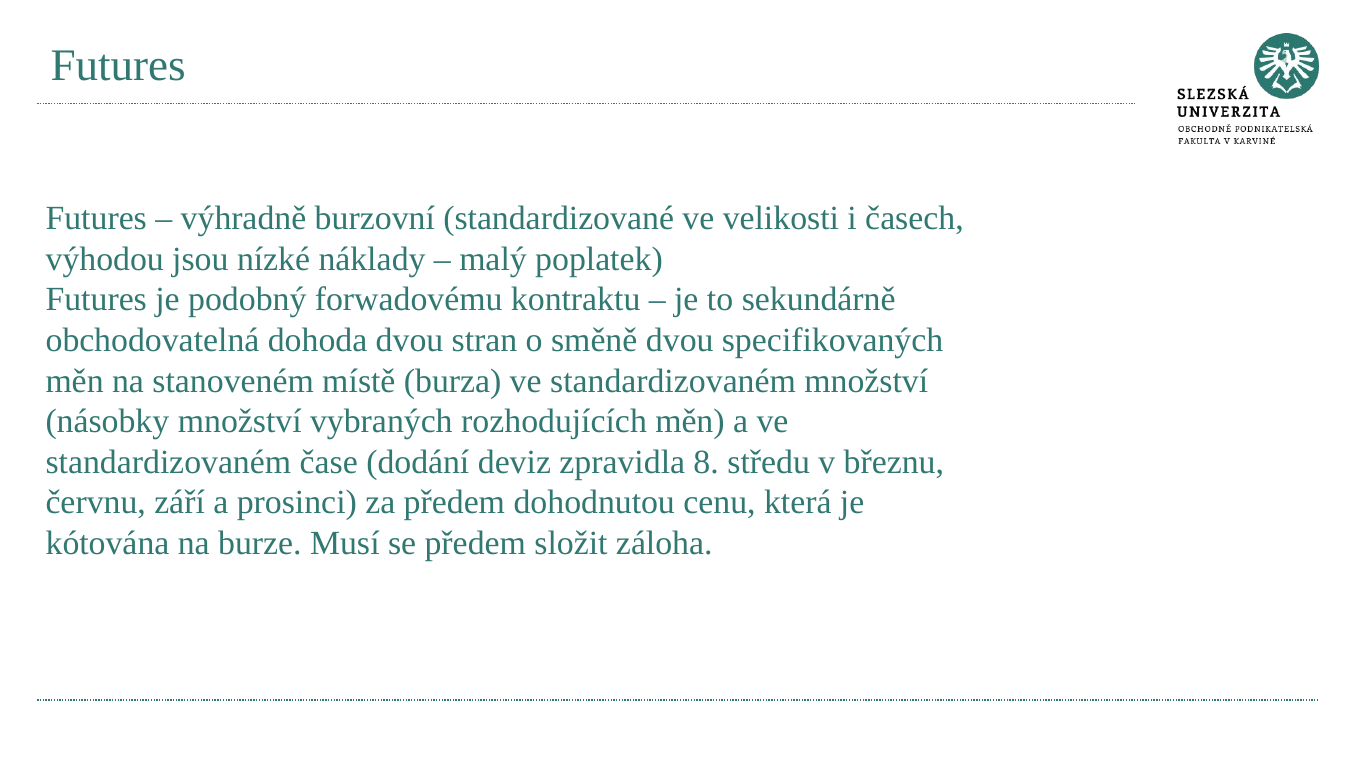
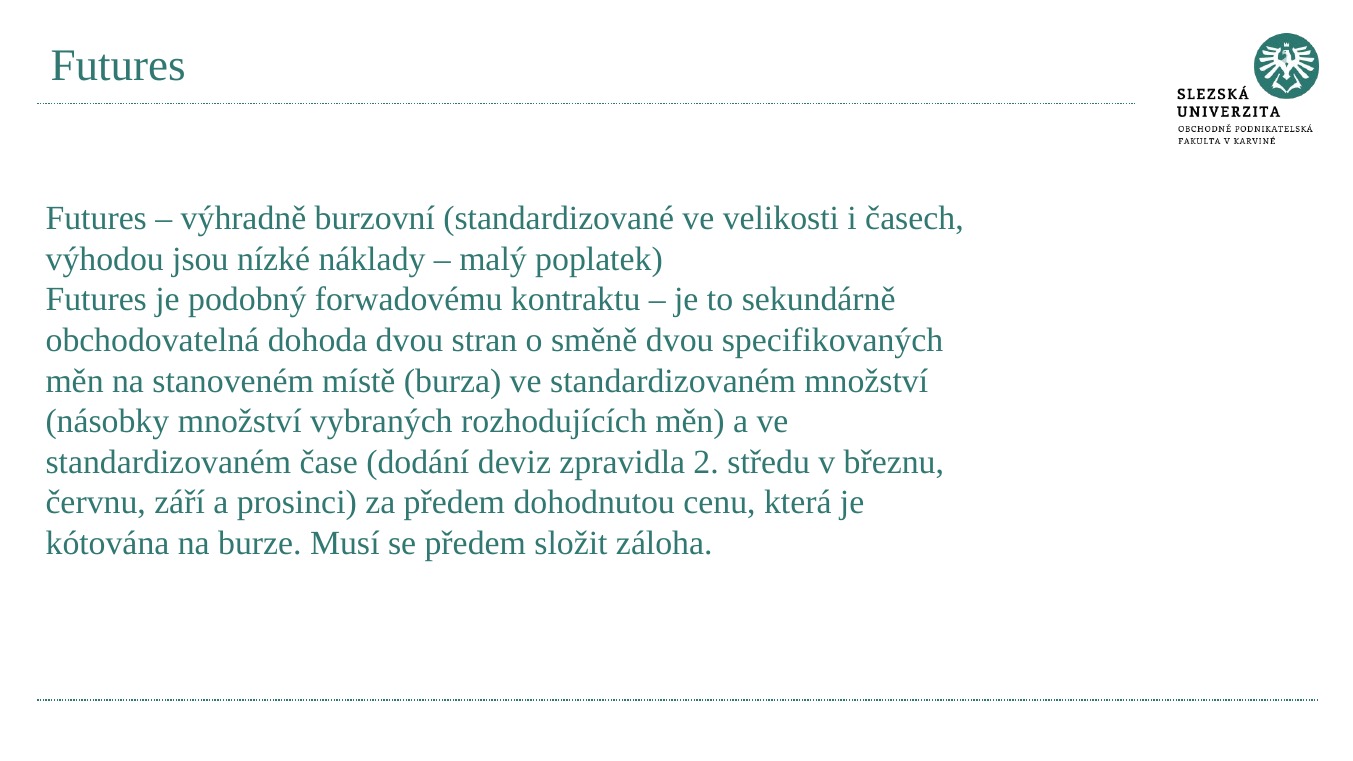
8: 8 -> 2
